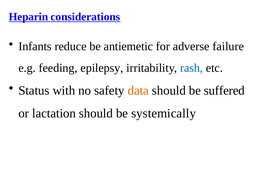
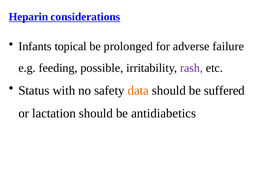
reduce: reduce -> topical
antiemetic: antiemetic -> prolonged
epilepsy: epilepsy -> possible
rash colour: blue -> purple
systemically: systemically -> antidiabetics
